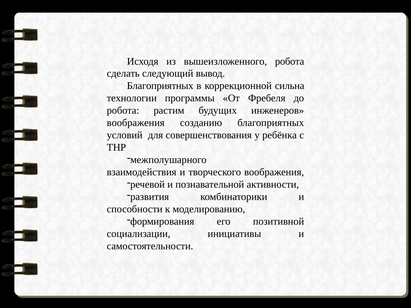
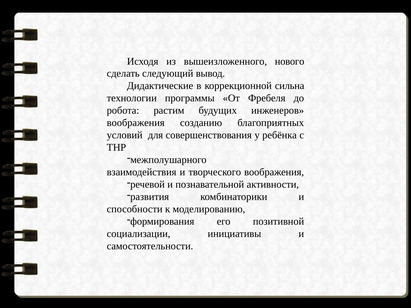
вышеизложенного робота: робота -> нового
Благоприятных at (160, 86): Благоприятных -> Дидактические
